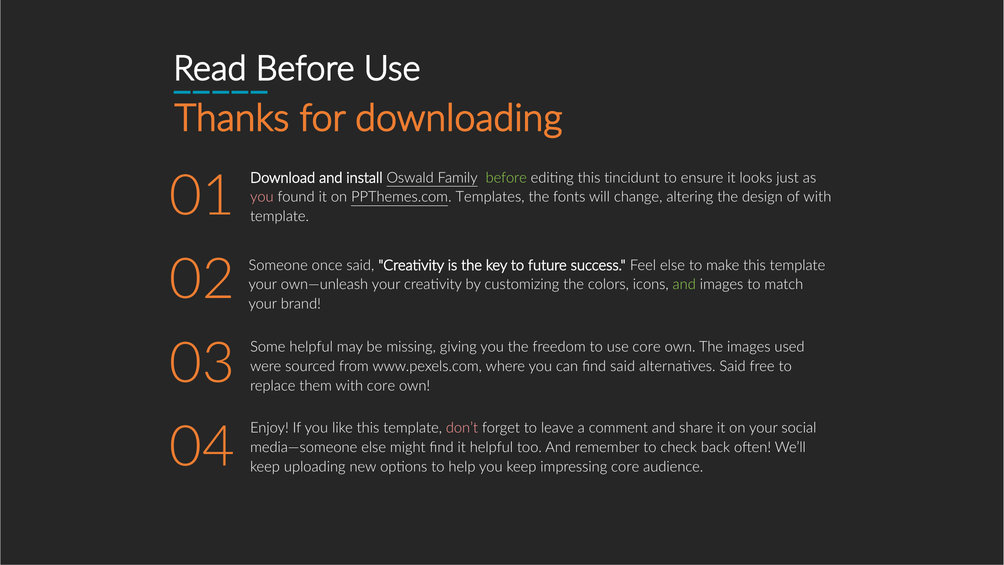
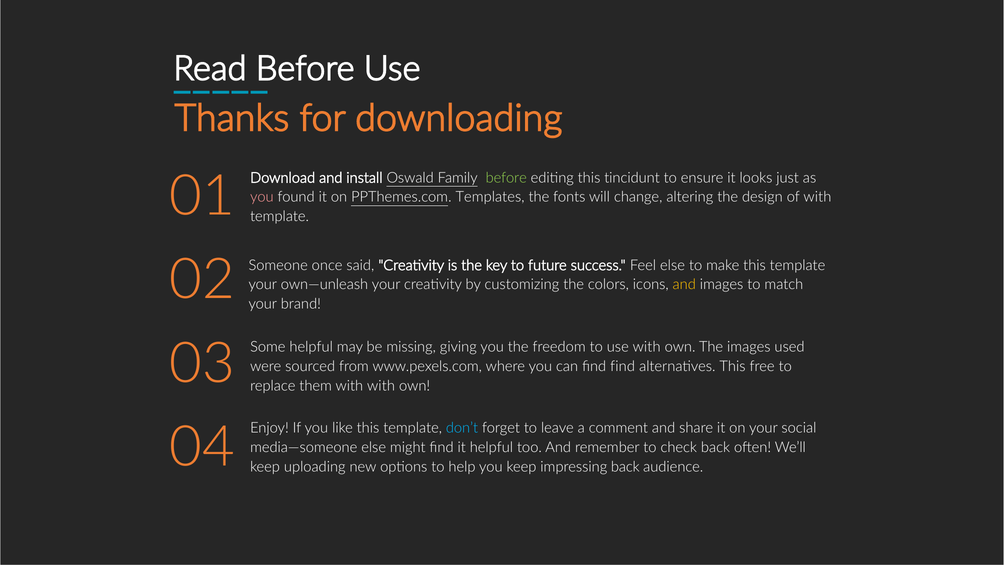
and at (684, 285) colour: light green -> yellow
use core: core -> with
find said: said -> find
alternatives Said: Said -> This
with core: core -> with
don’t colour: pink -> light blue
impressing core: core -> back
